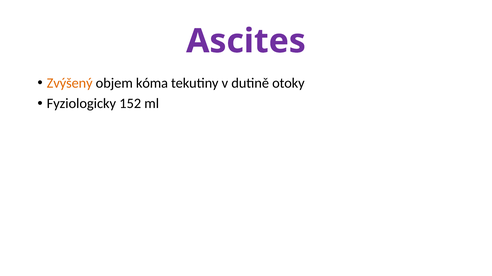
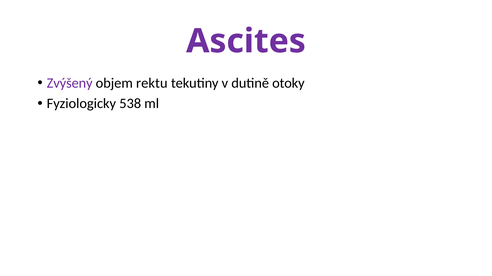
Zvýšený colour: orange -> purple
kóma: kóma -> rektu
152: 152 -> 538
